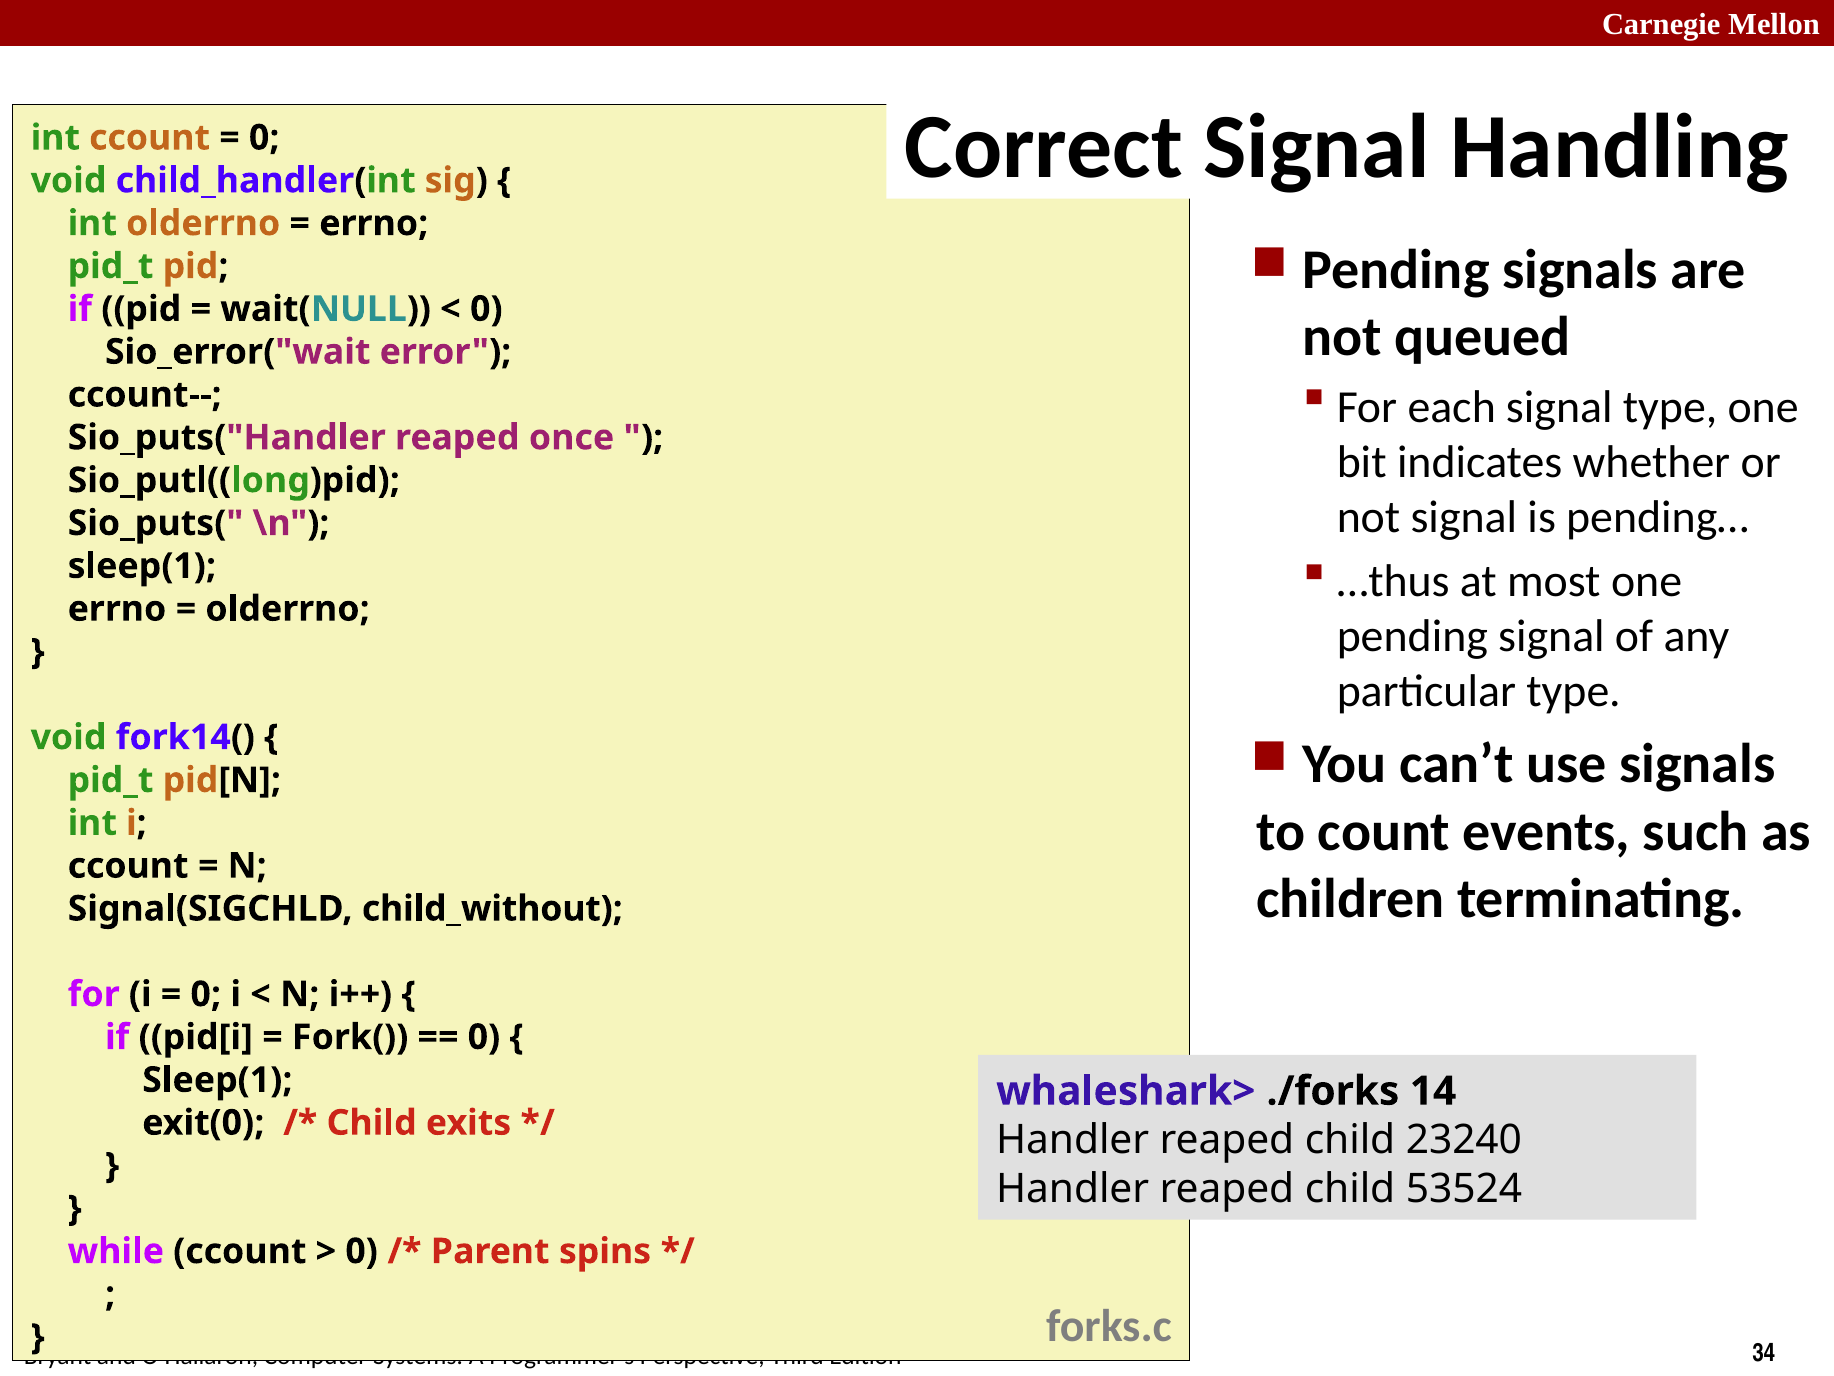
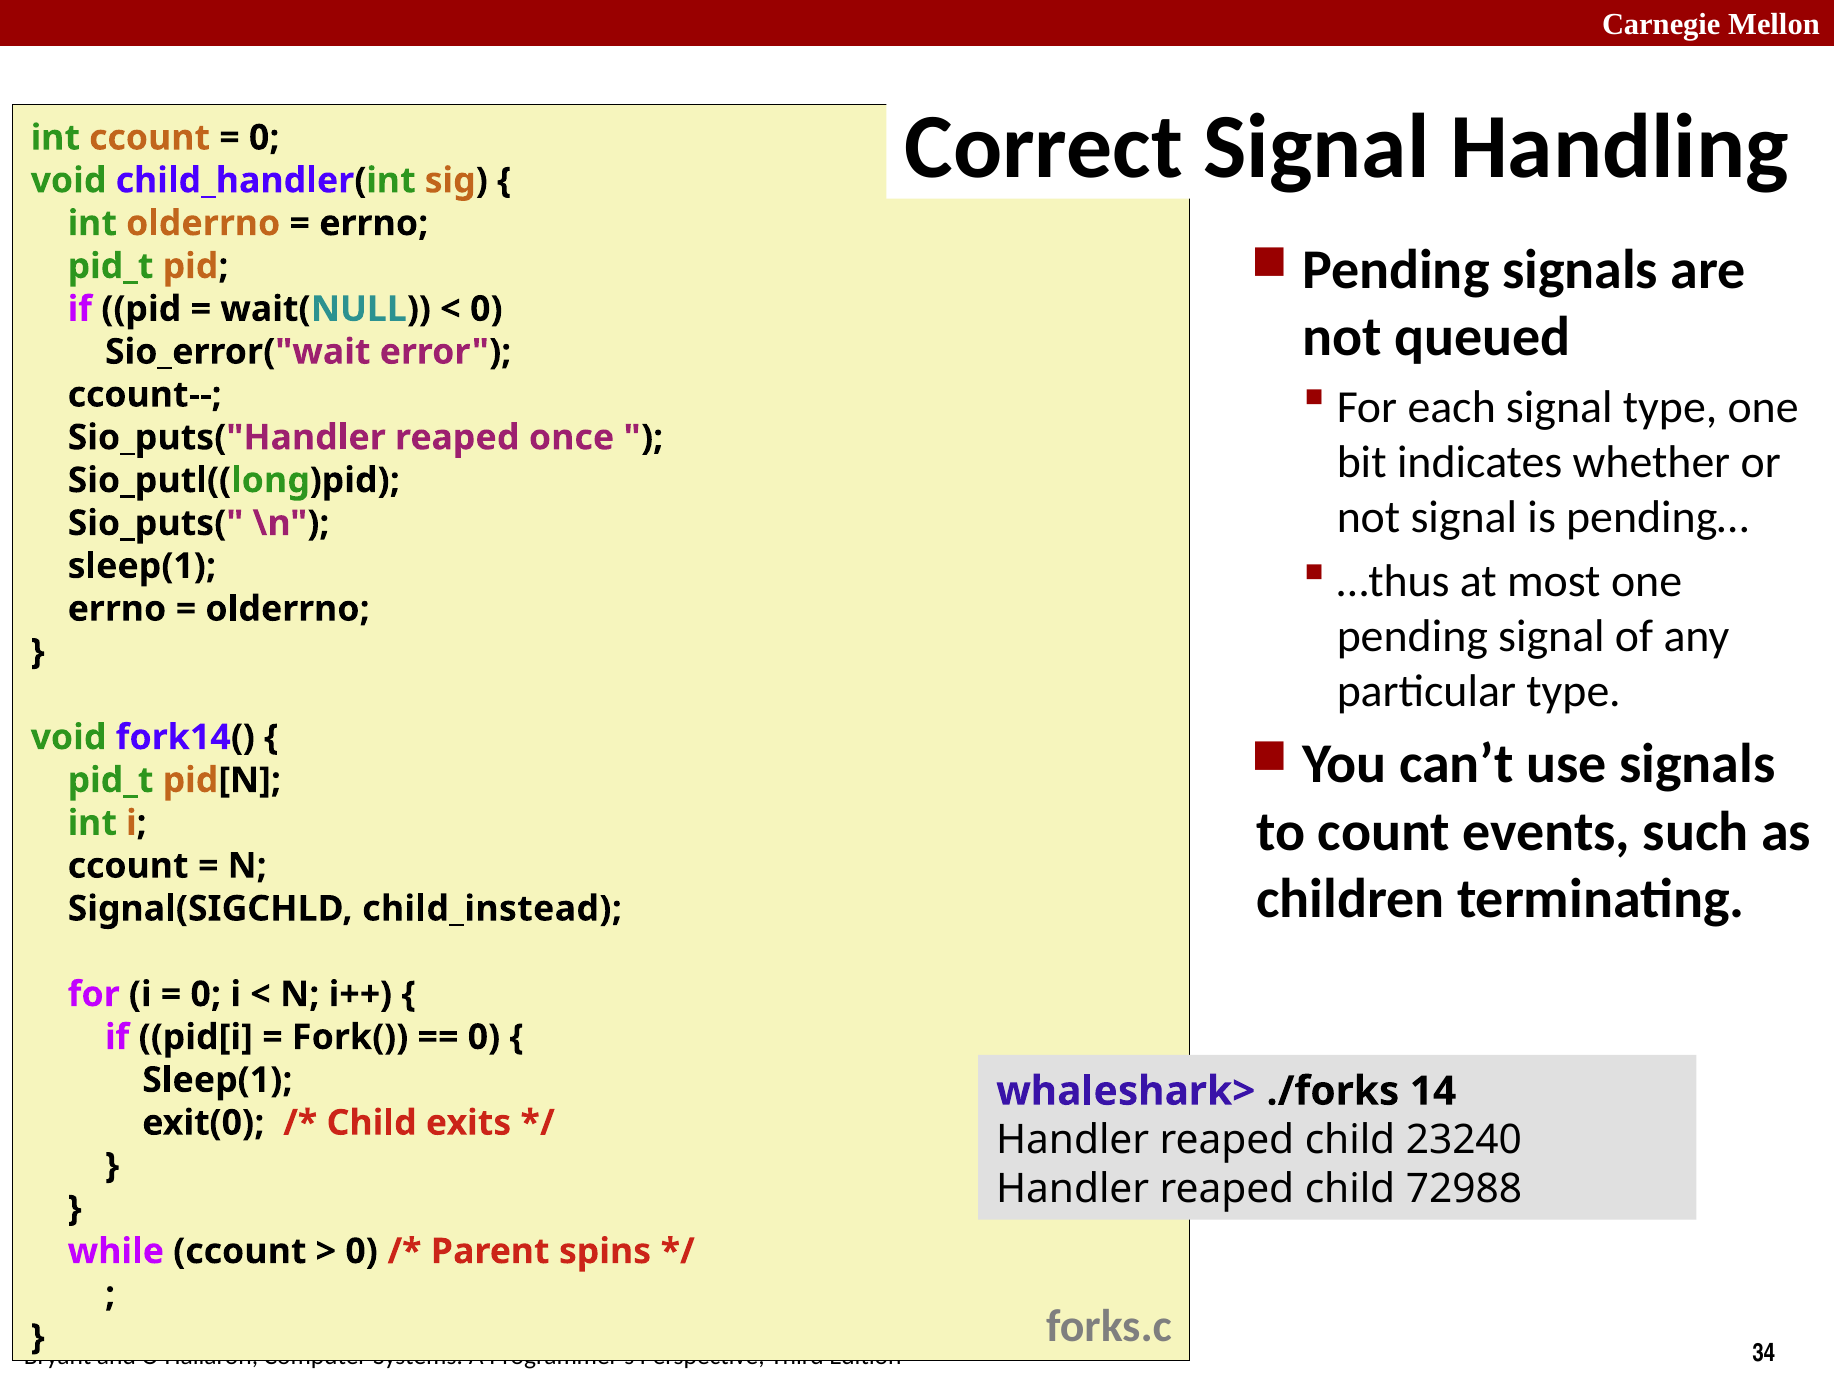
child_without: child_without -> child_instead
53524: 53524 -> 72988
